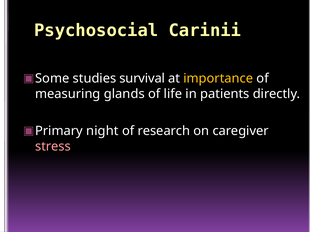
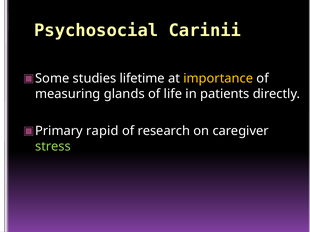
survival: survival -> lifetime
night: night -> rapid
stress colour: pink -> light green
